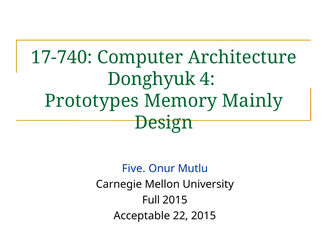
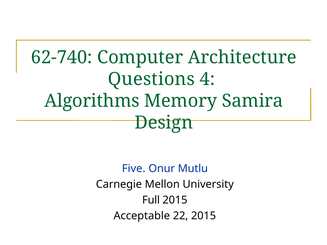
17-740: 17-740 -> 62-740
Donghyuk: Donghyuk -> Questions
Prototypes: Prototypes -> Algorithms
Mainly: Mainly -> Samira
